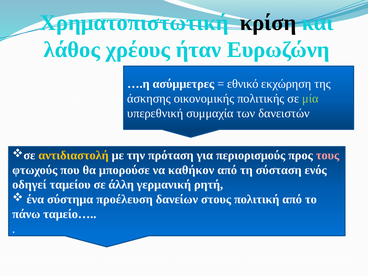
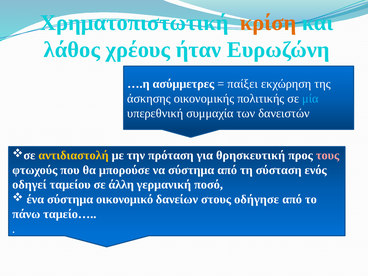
κρίση colour: black -> orange
εθνικό: εθνικό -> παίξει
μία colour: light green -> light blue
περιορισμούς: περιορισμούς -> θρησκευτική
να καθήκον: καθήκον -> σύστημα
ρητή: ρητή -> ποσό
προέλευση: προέλευση -> οικονομικό
πολιτική: πολιτική -> οδήγησε
